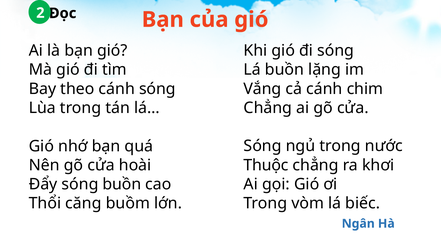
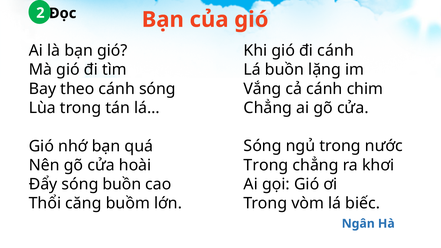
đi sóng: sóng -> cánh
Thuộc at (266, 165): Thuộc -> Trong
